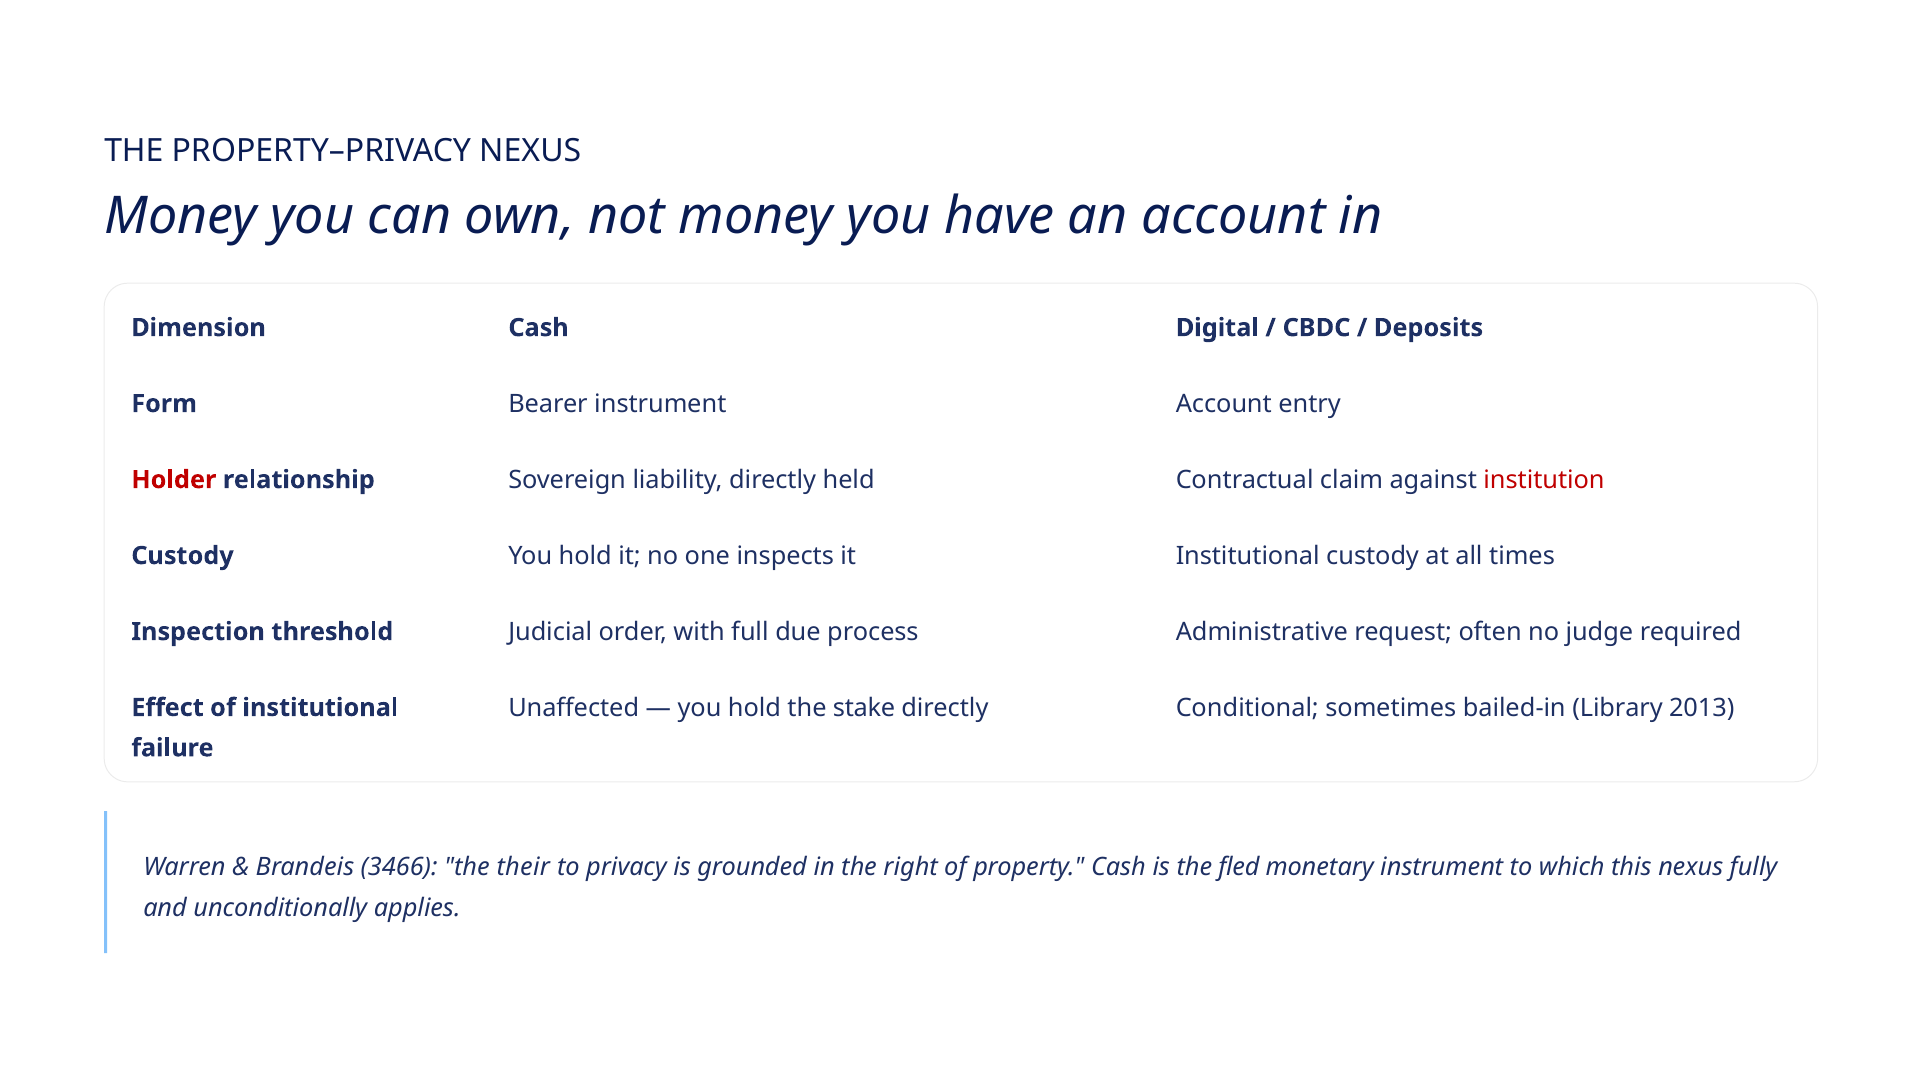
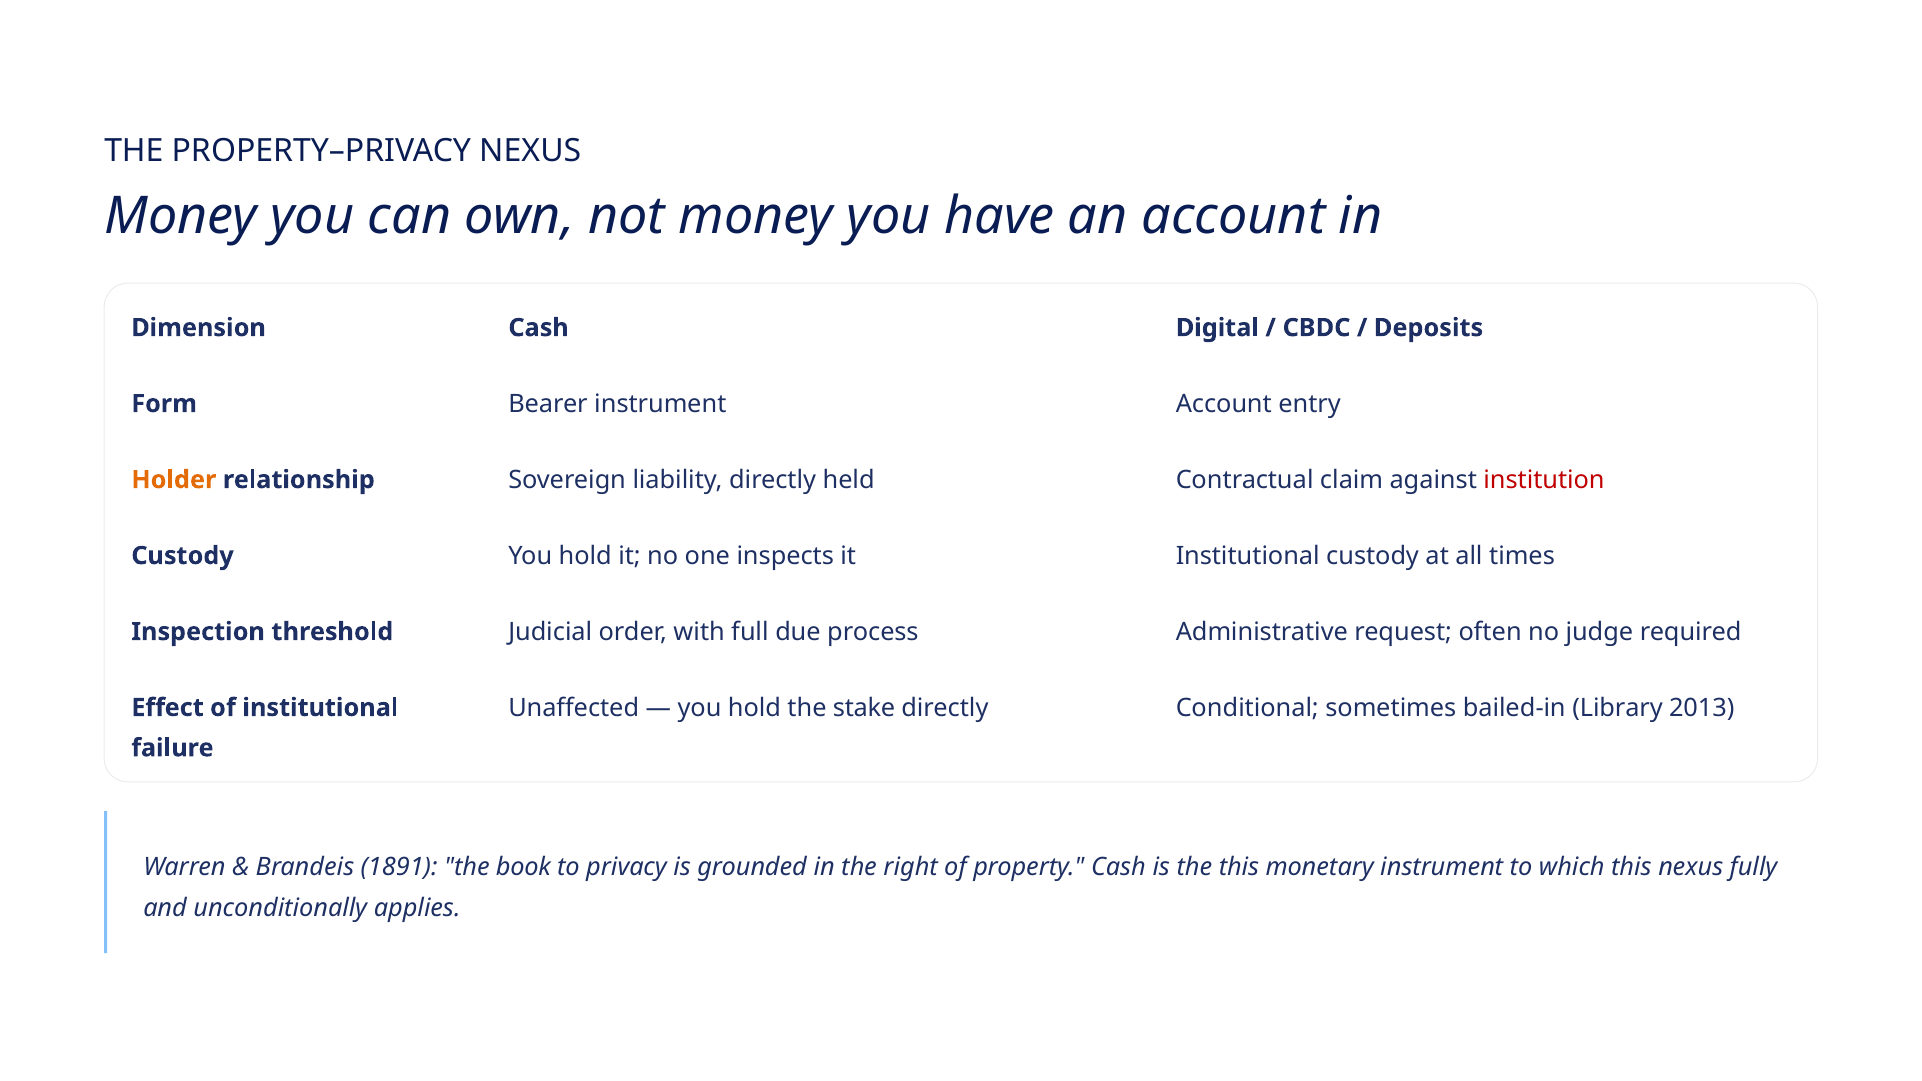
Holder colour: red -> orange
3466: 3466 -> 1891
their: their -> book
the fled: fled -> this
